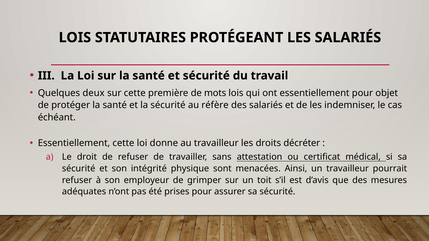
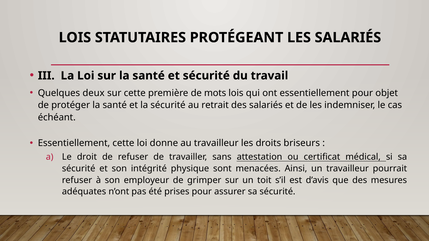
réfère: réfère -> retrait
décréter: décréter -> briseurs
